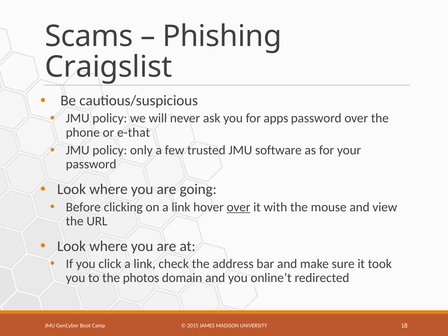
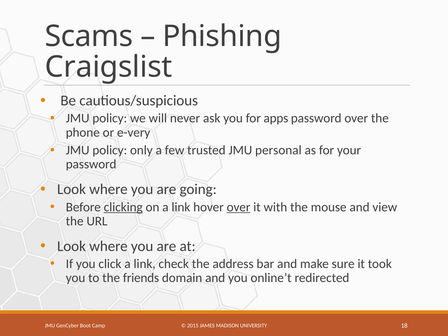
e-that: e-that -> e-very
software: software -> personal
clicking underline: none -> present
photos: photos -> friends
